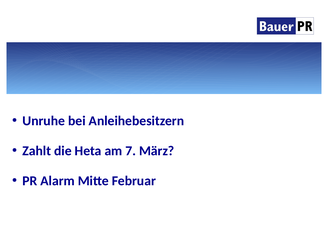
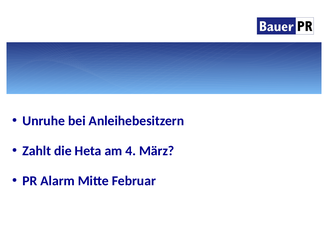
7: 7 -> 4
